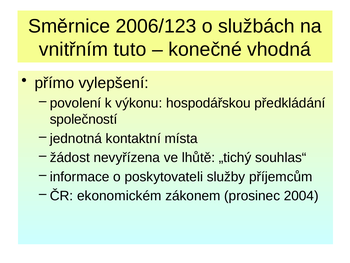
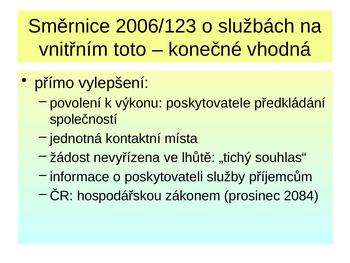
tuto: tuto -> toto
hospodářskou: hospodářskou -> poskytovatele
ekonomickém: ekonomickém -> hospodářskou
2004: 2004 -> 2084
